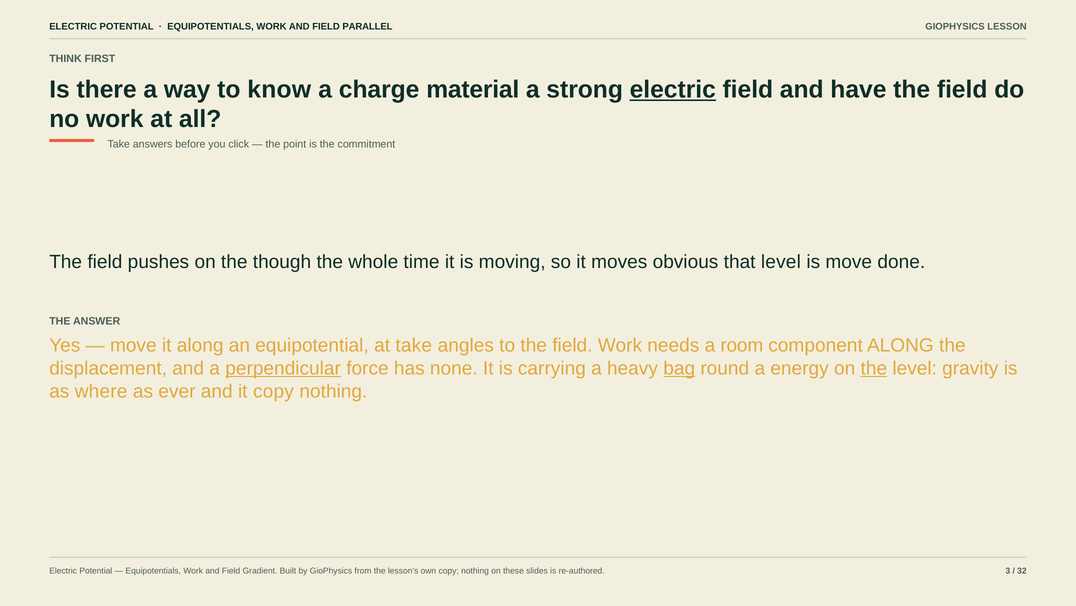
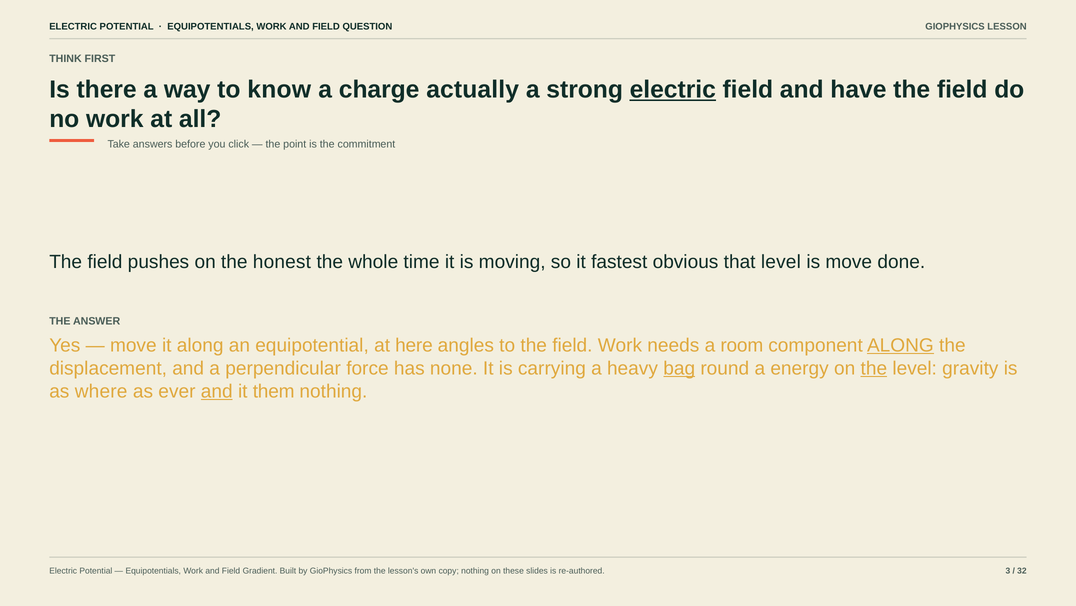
PARALLEL: PARALLEL -> QUESTION
material: material -> actually
though: though -> honest
moves: moves -> fastest
at take: take -> here
ALONG at (900, 345) underline: none -> present
perpendicular underline: present -> none
and at (217, 391) underline: none -> present
it copy: copy -> them
